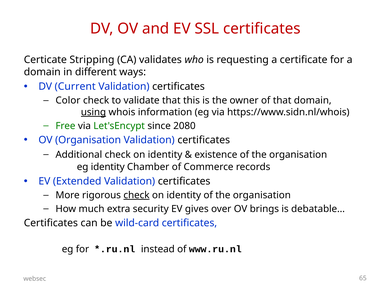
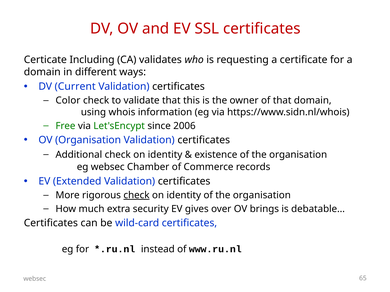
Stripping: Stripping -> Including
using underline: present -> none
2080: 2080 -> 2006
eg identity: identity -> websec
